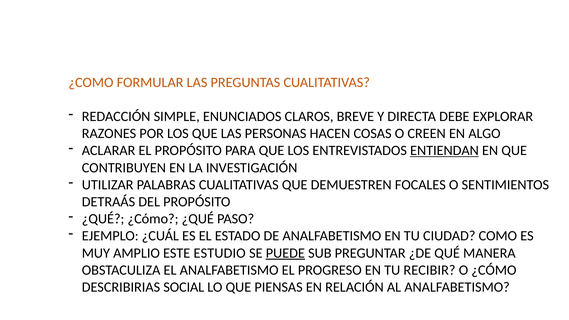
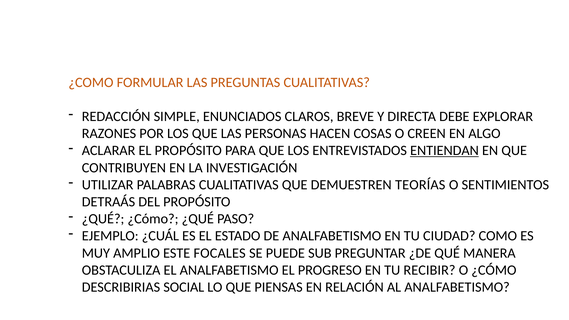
FOCALES: FOCALES -> TEORÍAS
ESTUDIO: ESTUDIO -> FOCALES
PUEDE underline: present -> none
